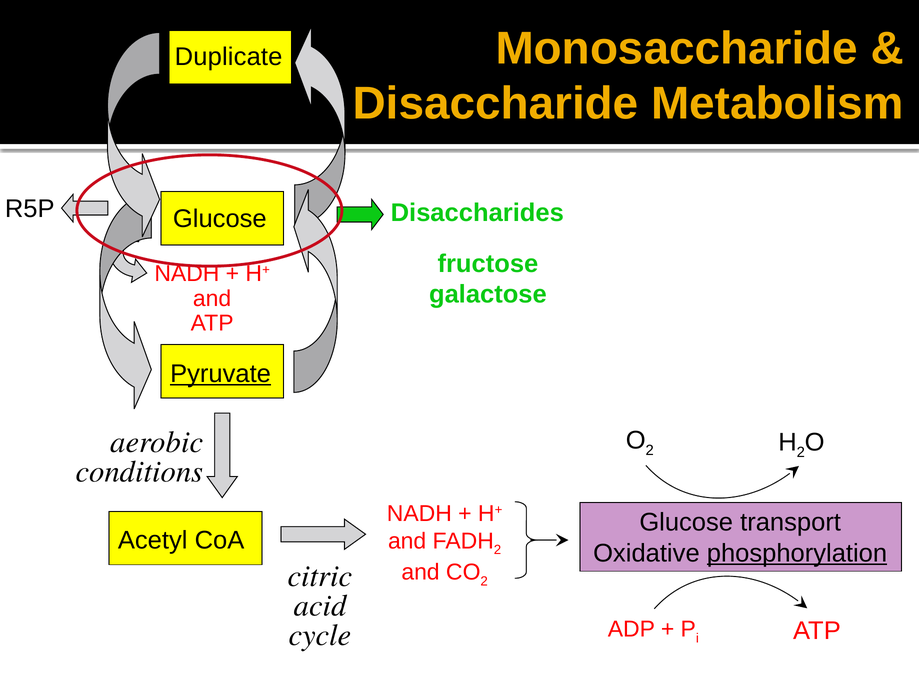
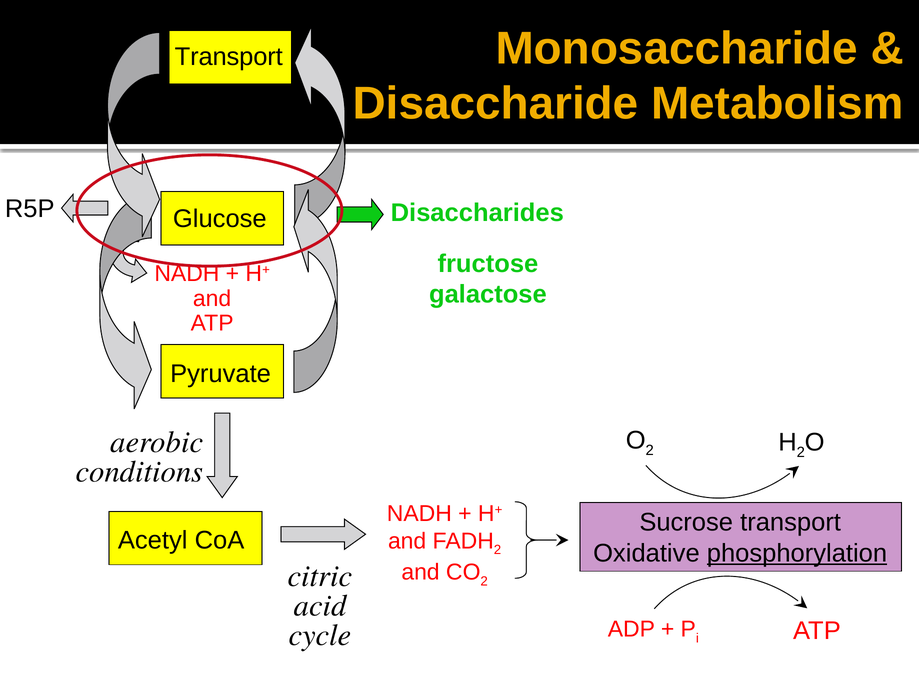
Duplicate at (229, 57): Duplicate -> Transport
Pyruvate underline: present -> none
Glucose at (686, 523): Glucose -> Sucrose
